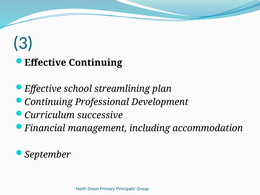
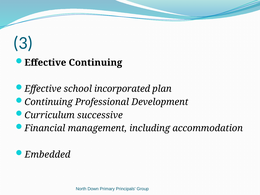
streamlining: streamlining -> incorporated
September: September -> Embedded
